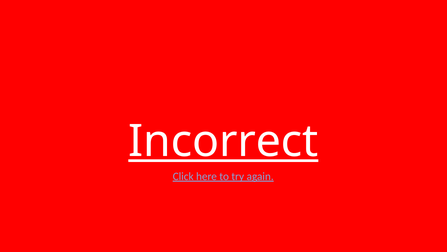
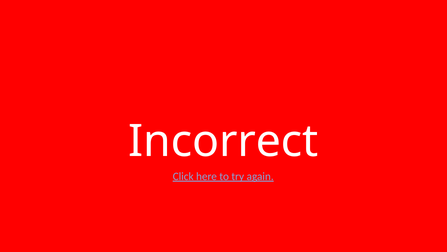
Incorrect underline: present -> none
